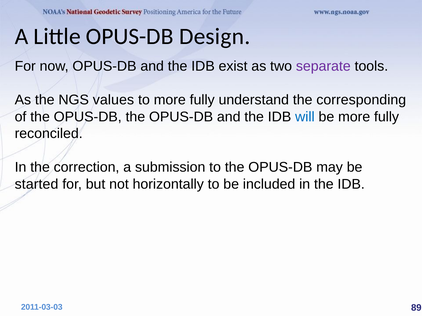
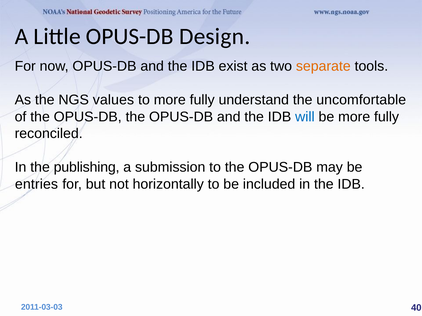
separate colour: purple -> orange
corresponding: corresponding -> uncomfortable
correction: correction -> publishing
started: started -> entries
89: 89 -> 40
